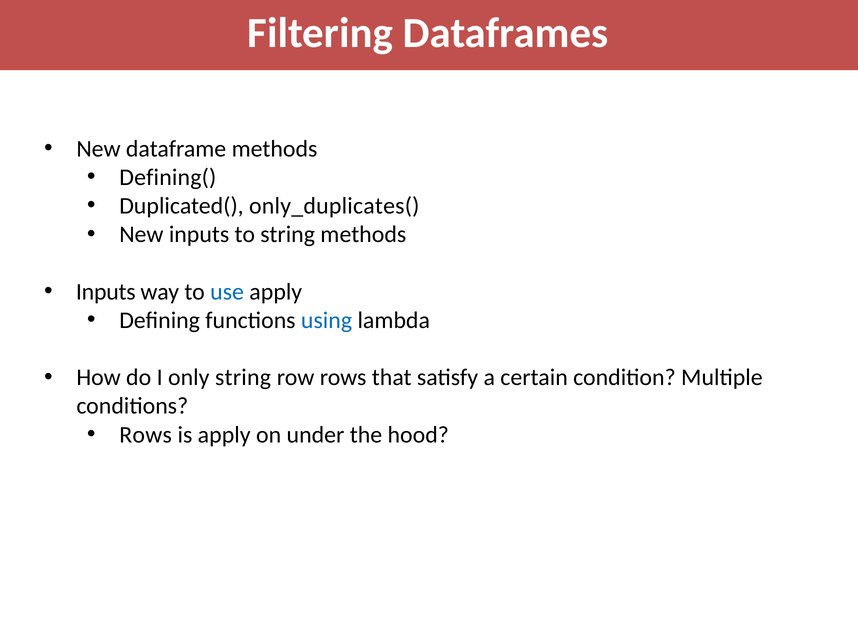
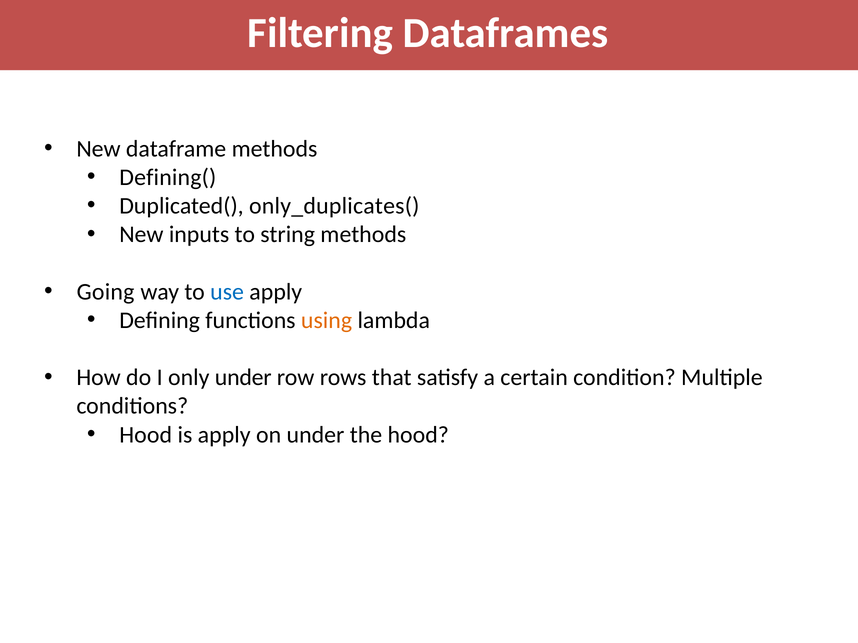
Inputs at (106, 292): Inputs -> Going
using colour: blue -> orange
only string: string -> under
Rows at (146, 435): Rows -> Hood
